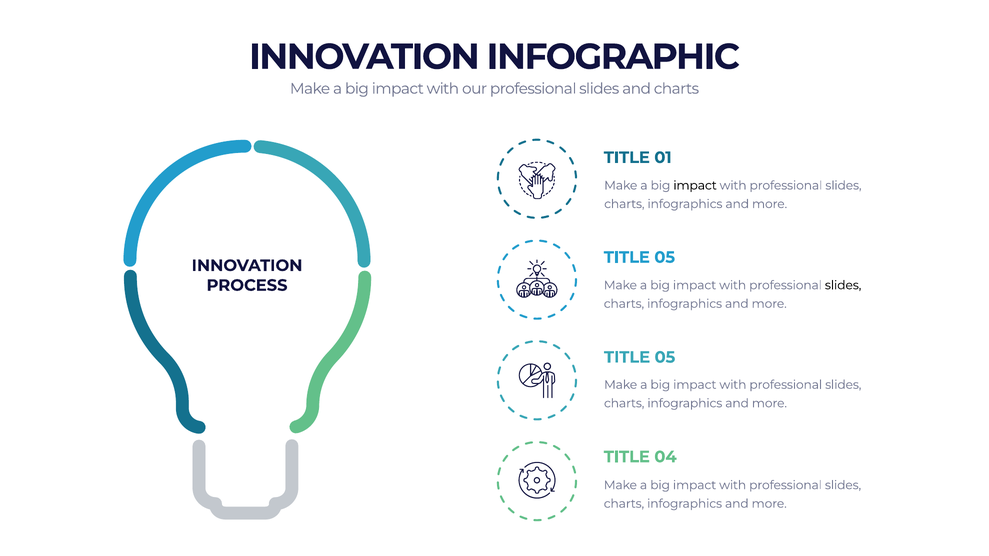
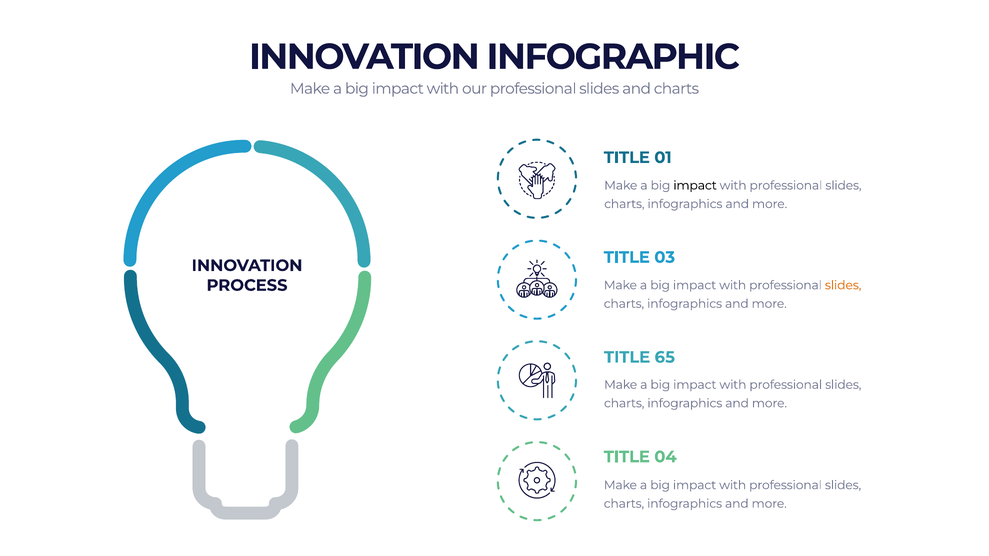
05 at (665, 258): 05 -> 03
slides at (843, 285) colour: black -> orange
05 at (665, 358): 05 -> 65
